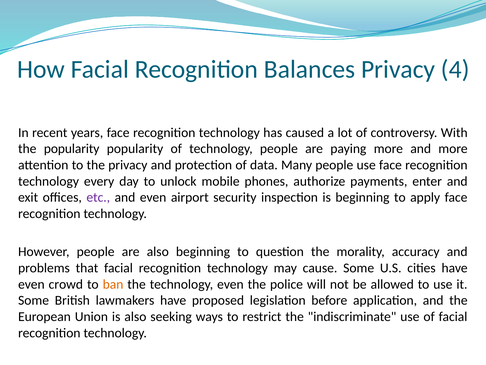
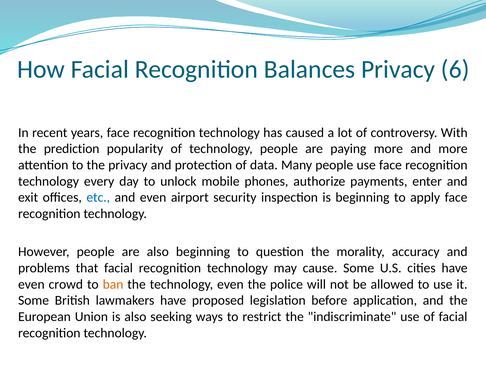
4: 4 -> 6
the popularity: popularity -> prediction
etc colour: purple -> blue
